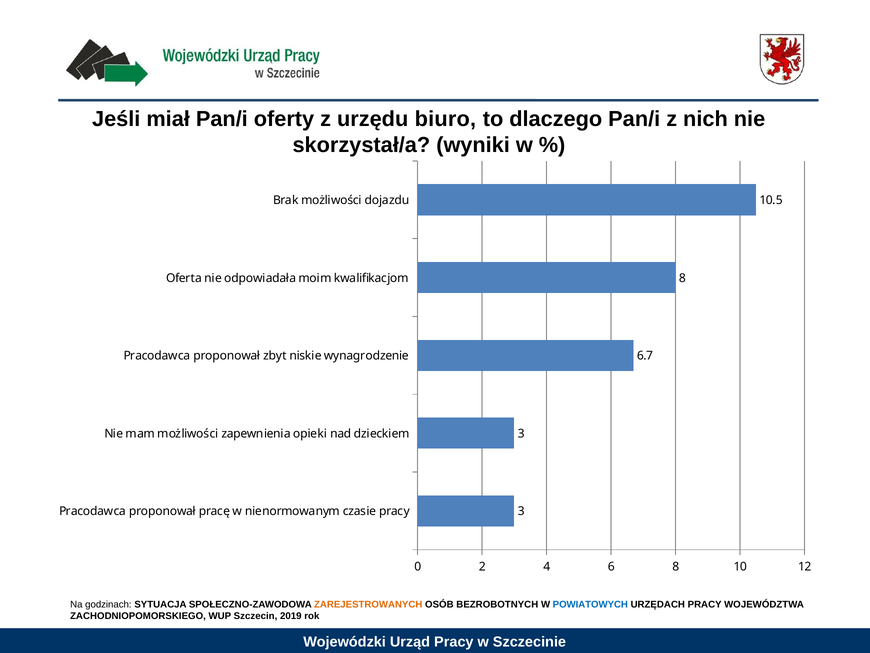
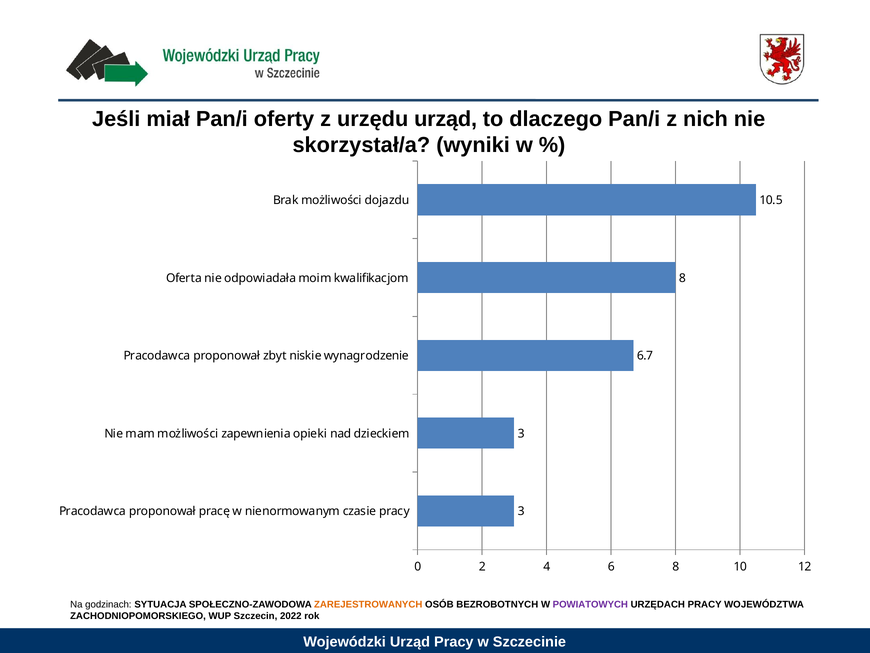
urzędu biuro: biuro -> urząd
POWIATOWYCH colour: blue -> purple
2019: 2019 -> 2022
